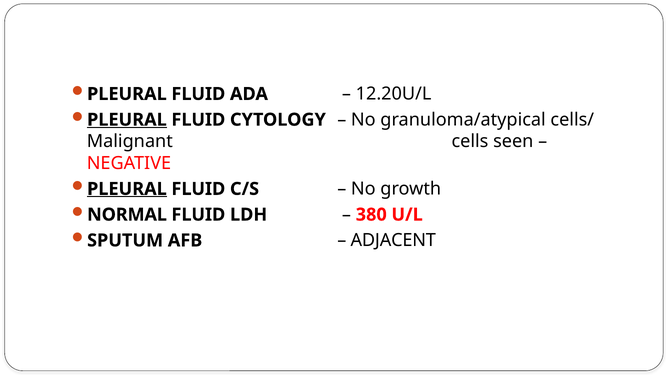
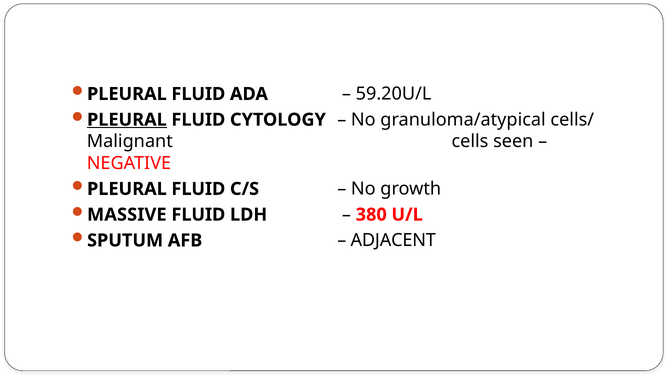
12.20U/L: 12.20U/L -> 59.20U/L
PLEURAL at (127, 189) underline: present -> none
NORMAL: NORMAL -> MASSIVE
